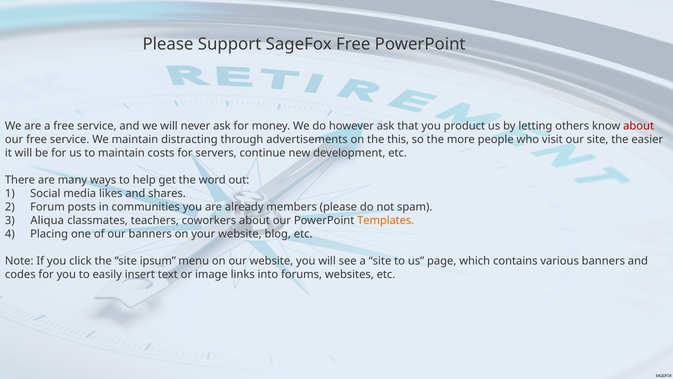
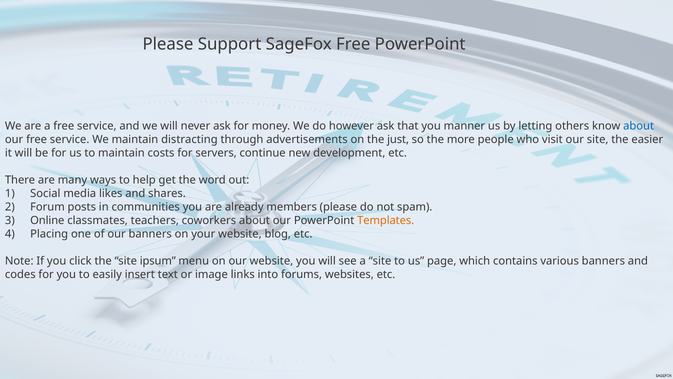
product: product -> manner
about at (639, 126) colour: red -> blue
this: this -> just
Aliqua: Aliqua -> Online
